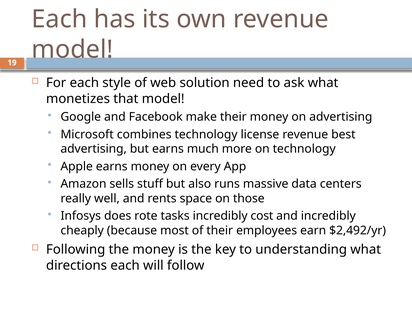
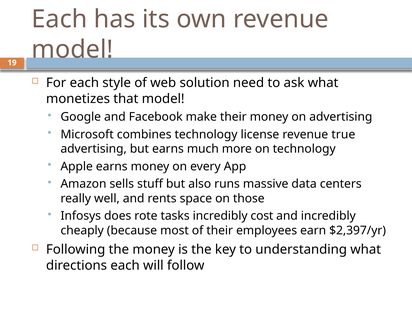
best: best -> true
$2,492/yr: $2,492/yr -> $2,397/yr
